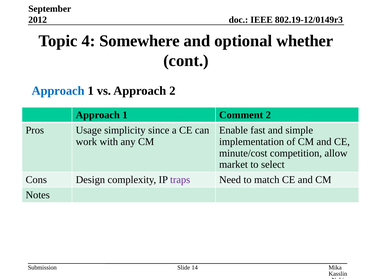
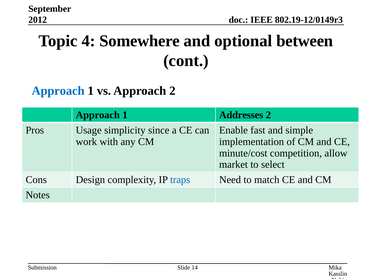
whether: whether -> between
Comment: Comment -> Addresses
traps colour: purple -> blue
